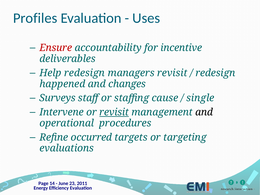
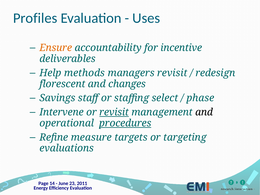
Ensure colour: red -> orange
Help redesign: redesign -> methods
happened: happened -> florescent
Surveys: Surveys -> Savings
cause: cause -> select
single: single -> phase
procedures underline: none -> present
occurred: occurred -> measure
